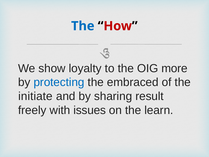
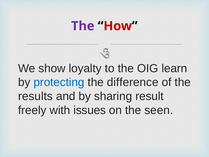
The at (83, 26) colour: blue -> purple
more: more -> learn
embraced: embraced -> difference
initiate: initiate -> results
learn: learn -> seen
